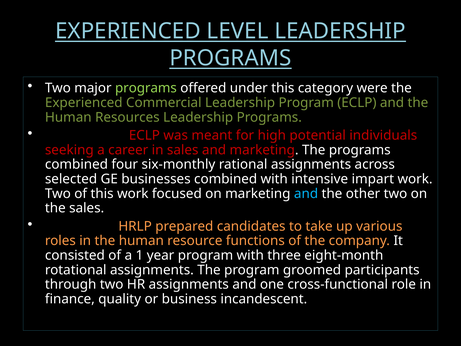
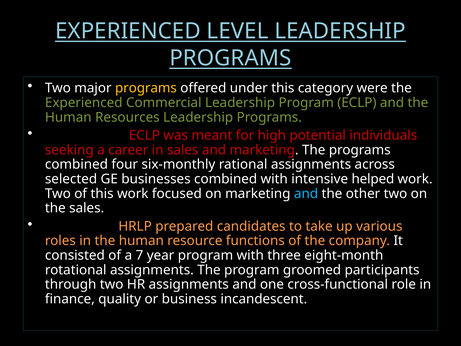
programs at (146, 88) colour: light green -> yellow
impart: impart -> helped
1: 1 -> 7
